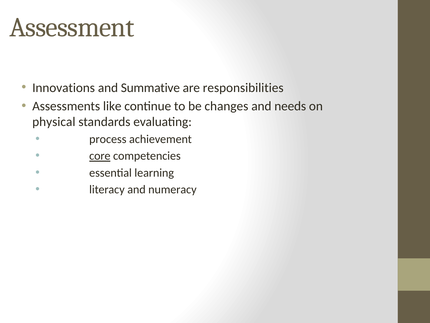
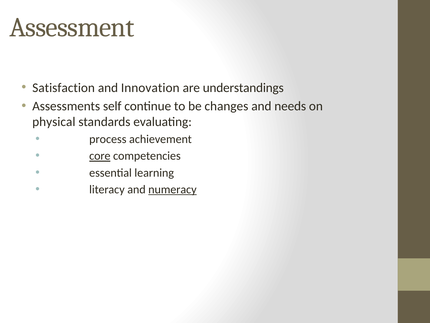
Innovations: Innovations -> Satisfaction
Summative: Summative -> Innovation
responsibilities: responsibilities -> understandings
like: like -> self
numeracy underline: none -> present
